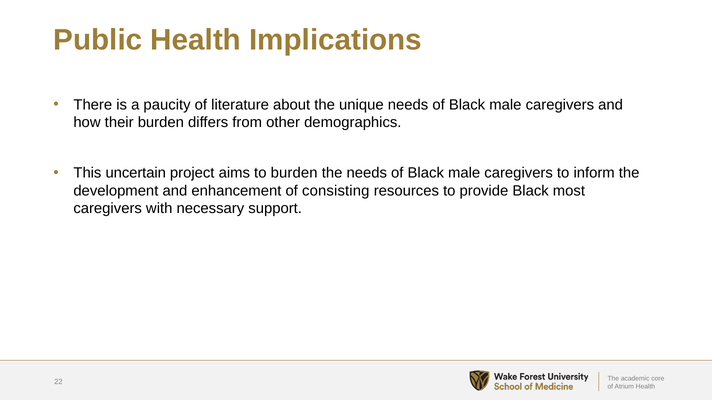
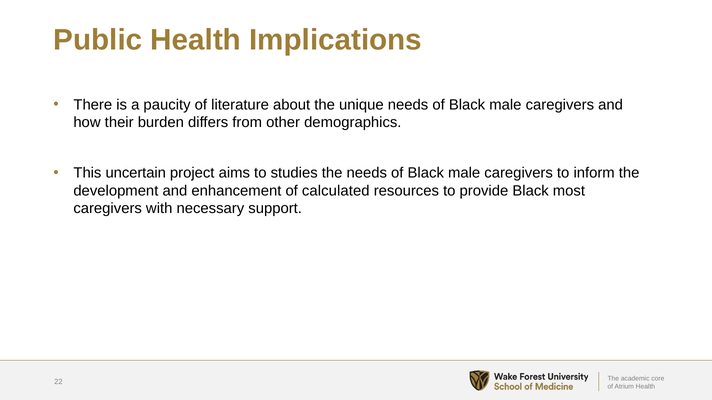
to burden: burden -> studies
consisting: consisting -> calculated
